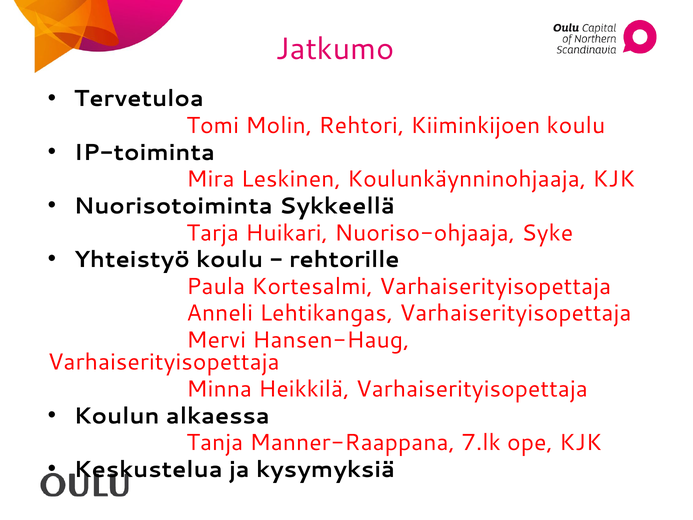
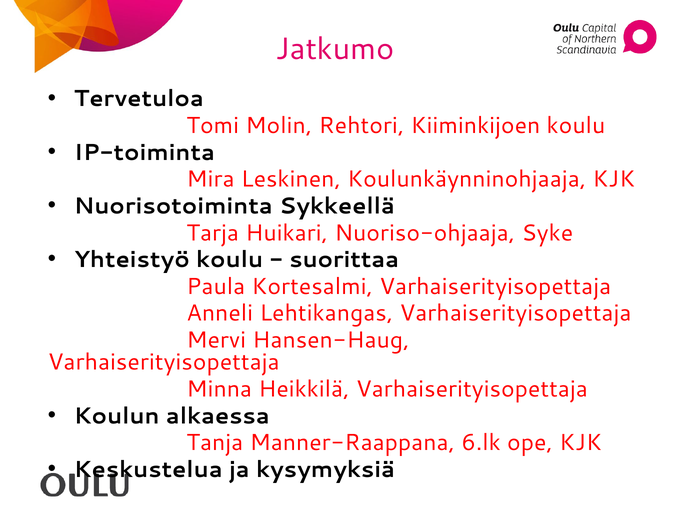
rehtorille: rehtorille -> suorittaa
7.lk: 7.lk -> 6.lk
